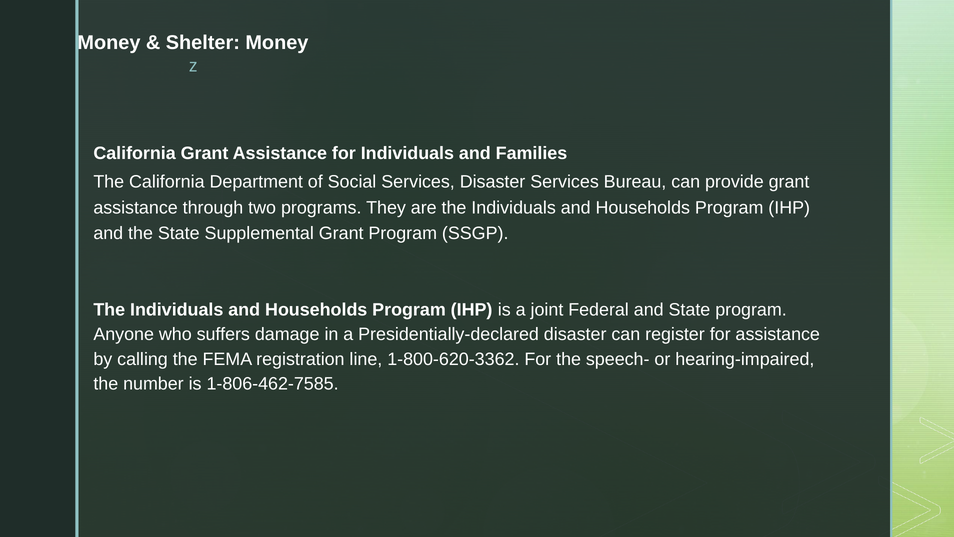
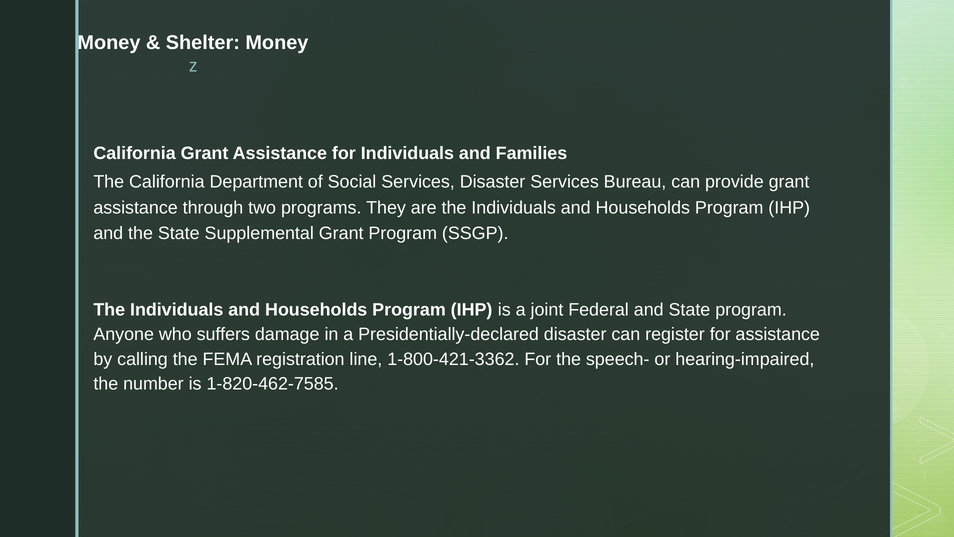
1-800-620-3362: 1-800-620-3362 -> 1-800-421-3362
1-806-462-7585: 1-806-462-7585 -> 1-820-462-7585
